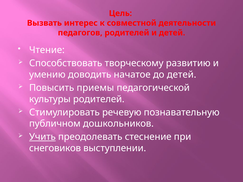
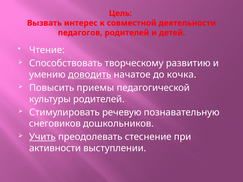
доводить underline: none -> present
до детей: детей -> кочка
публичном: публичном -> снеговиков
снеговиков: снеговиков -> активности
